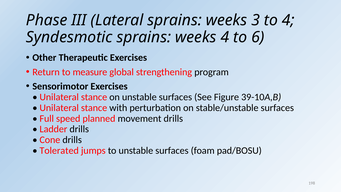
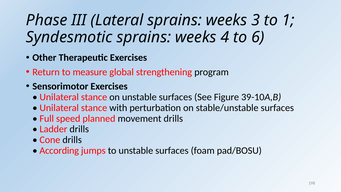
to 4: 4 -> 1
Tolerated: Tolerated -> According
